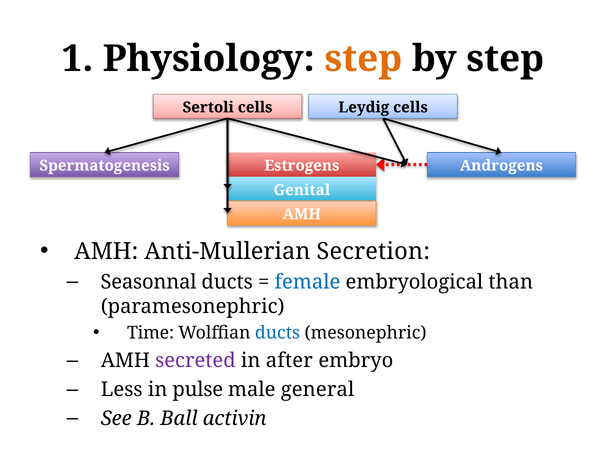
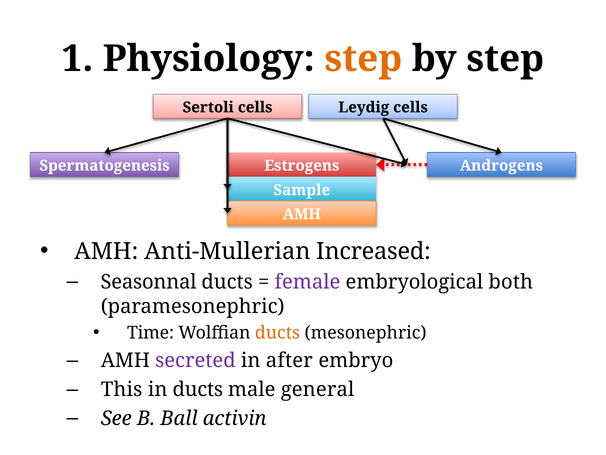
Genital: Genital -> Sample
Secretion: Secretion -> Increased
female colour: blue -> purple
than: than -> both
ducts at (277, 333) colour: blue -> orange
Less: Less -> This
in pulse: pulse -> ducts
